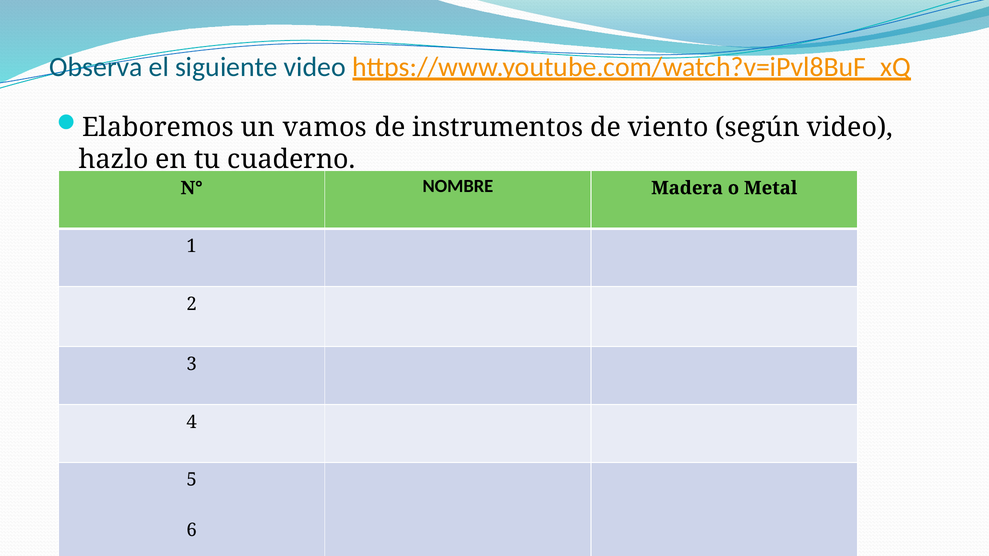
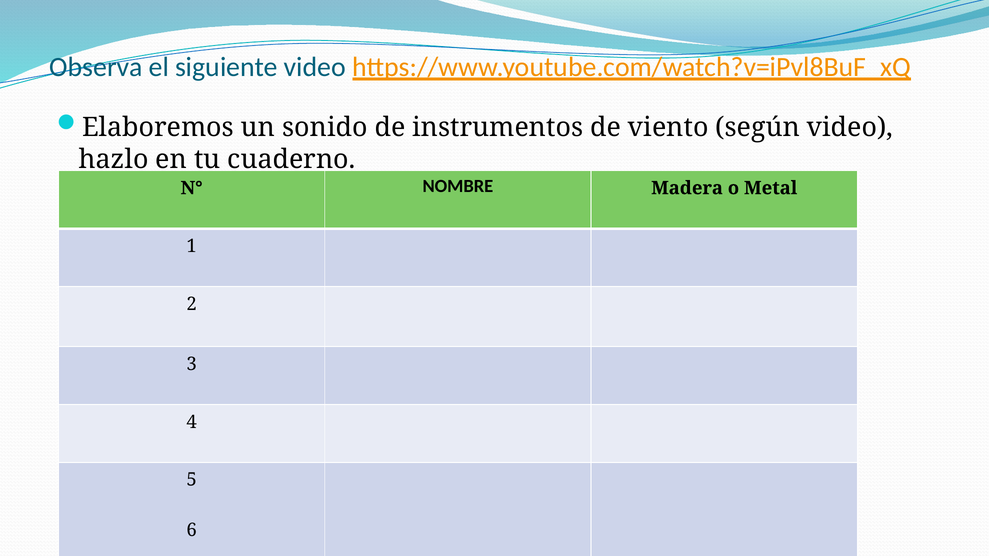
vamos: vamos -> sonido
